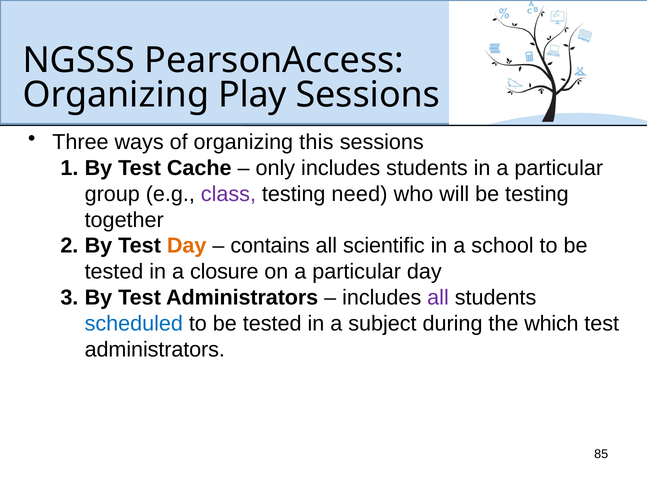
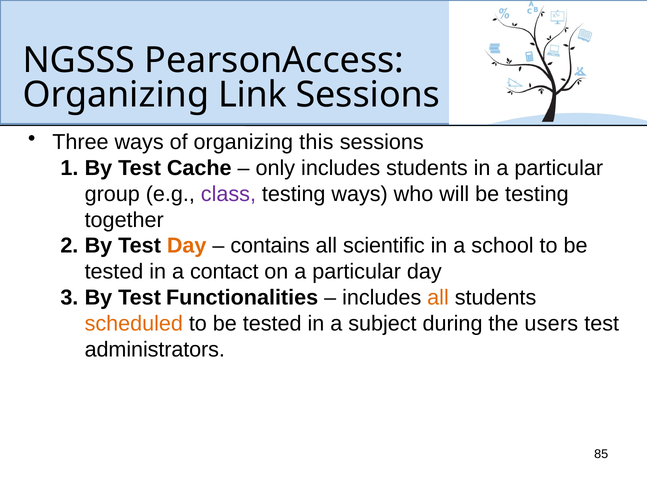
Play: Play -> Link
testing need: need -> ways
closure: closure -> contact
By Test Administrators: Administrators -> Functionalities
all at (438, 297) colour: purple -> orange
scheduled colour: blue -> orange
which: which -> users
